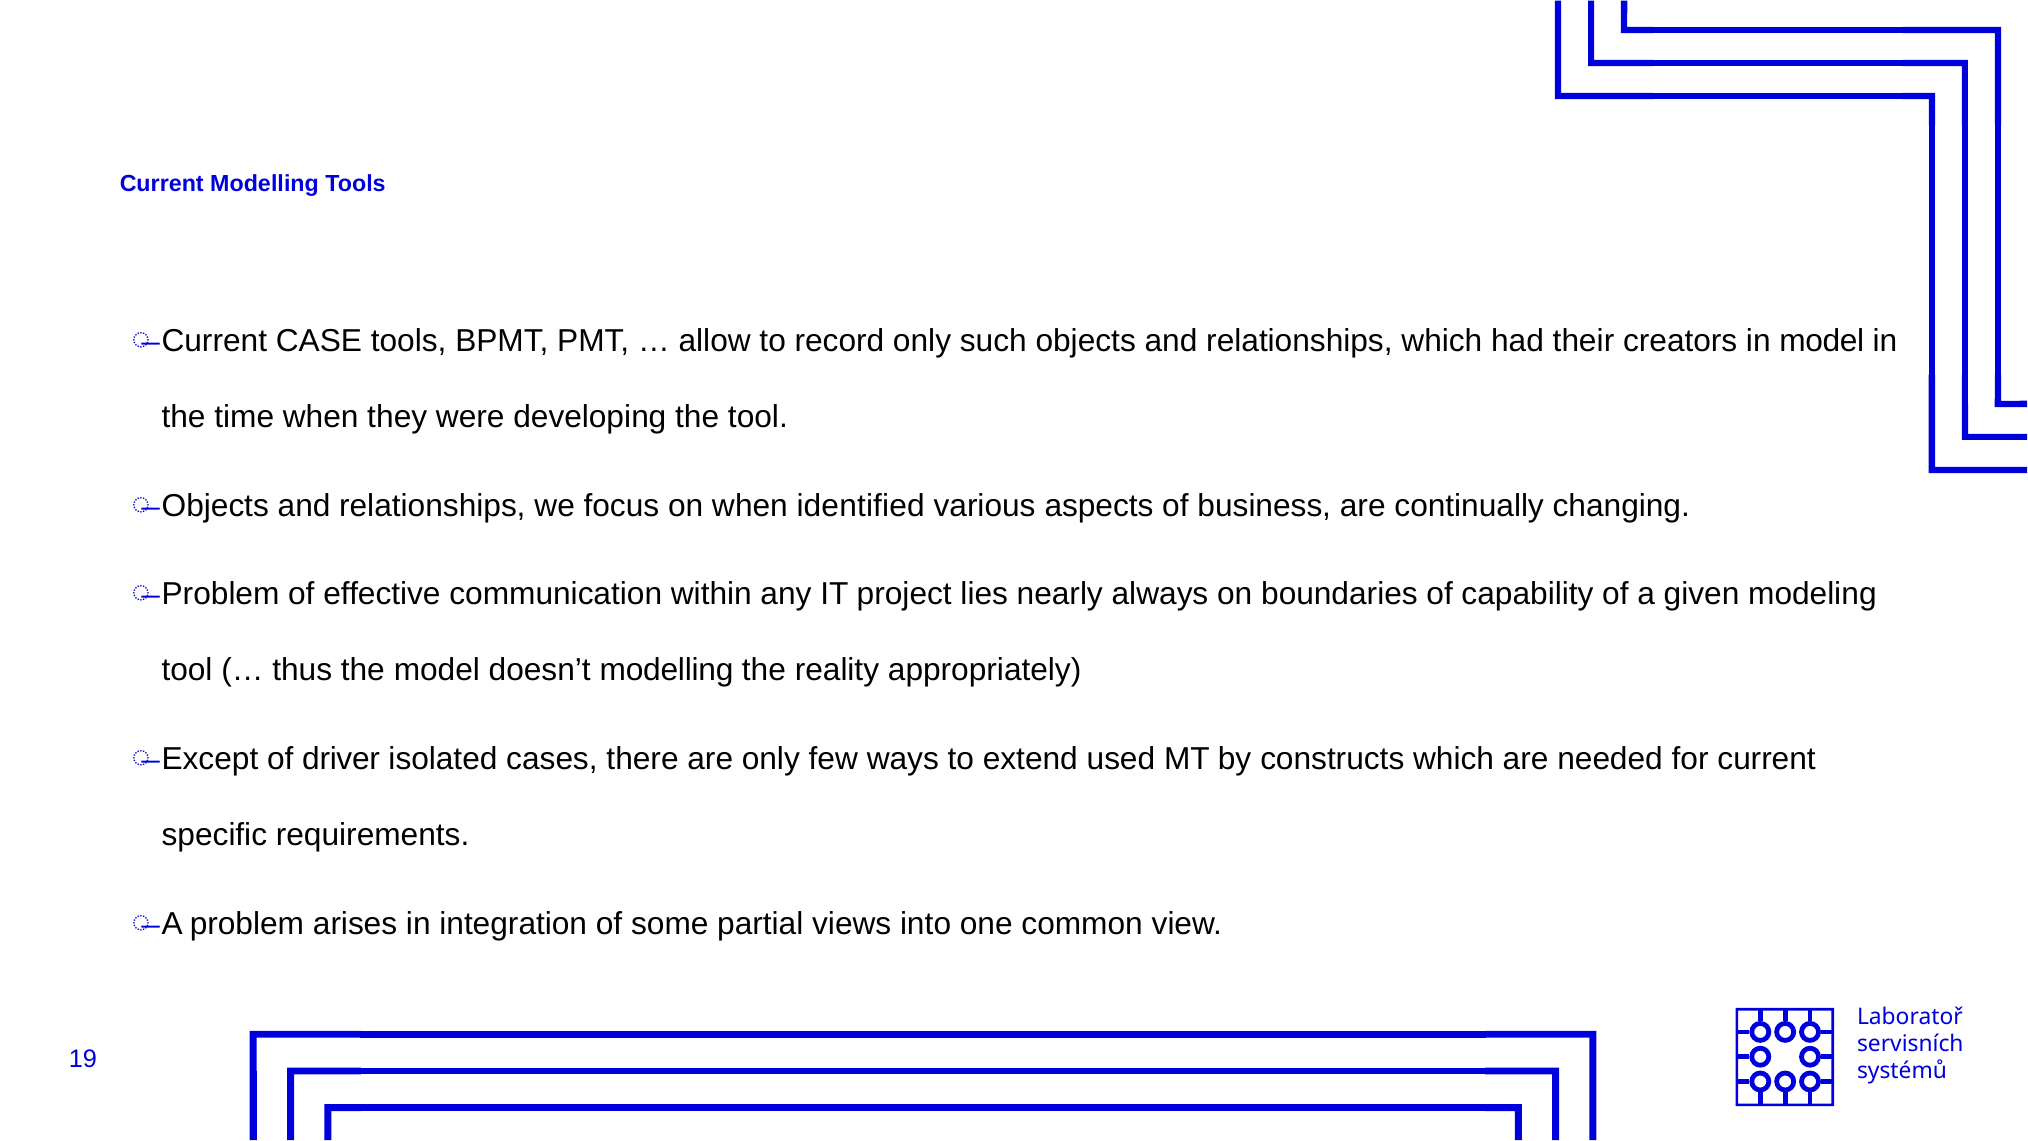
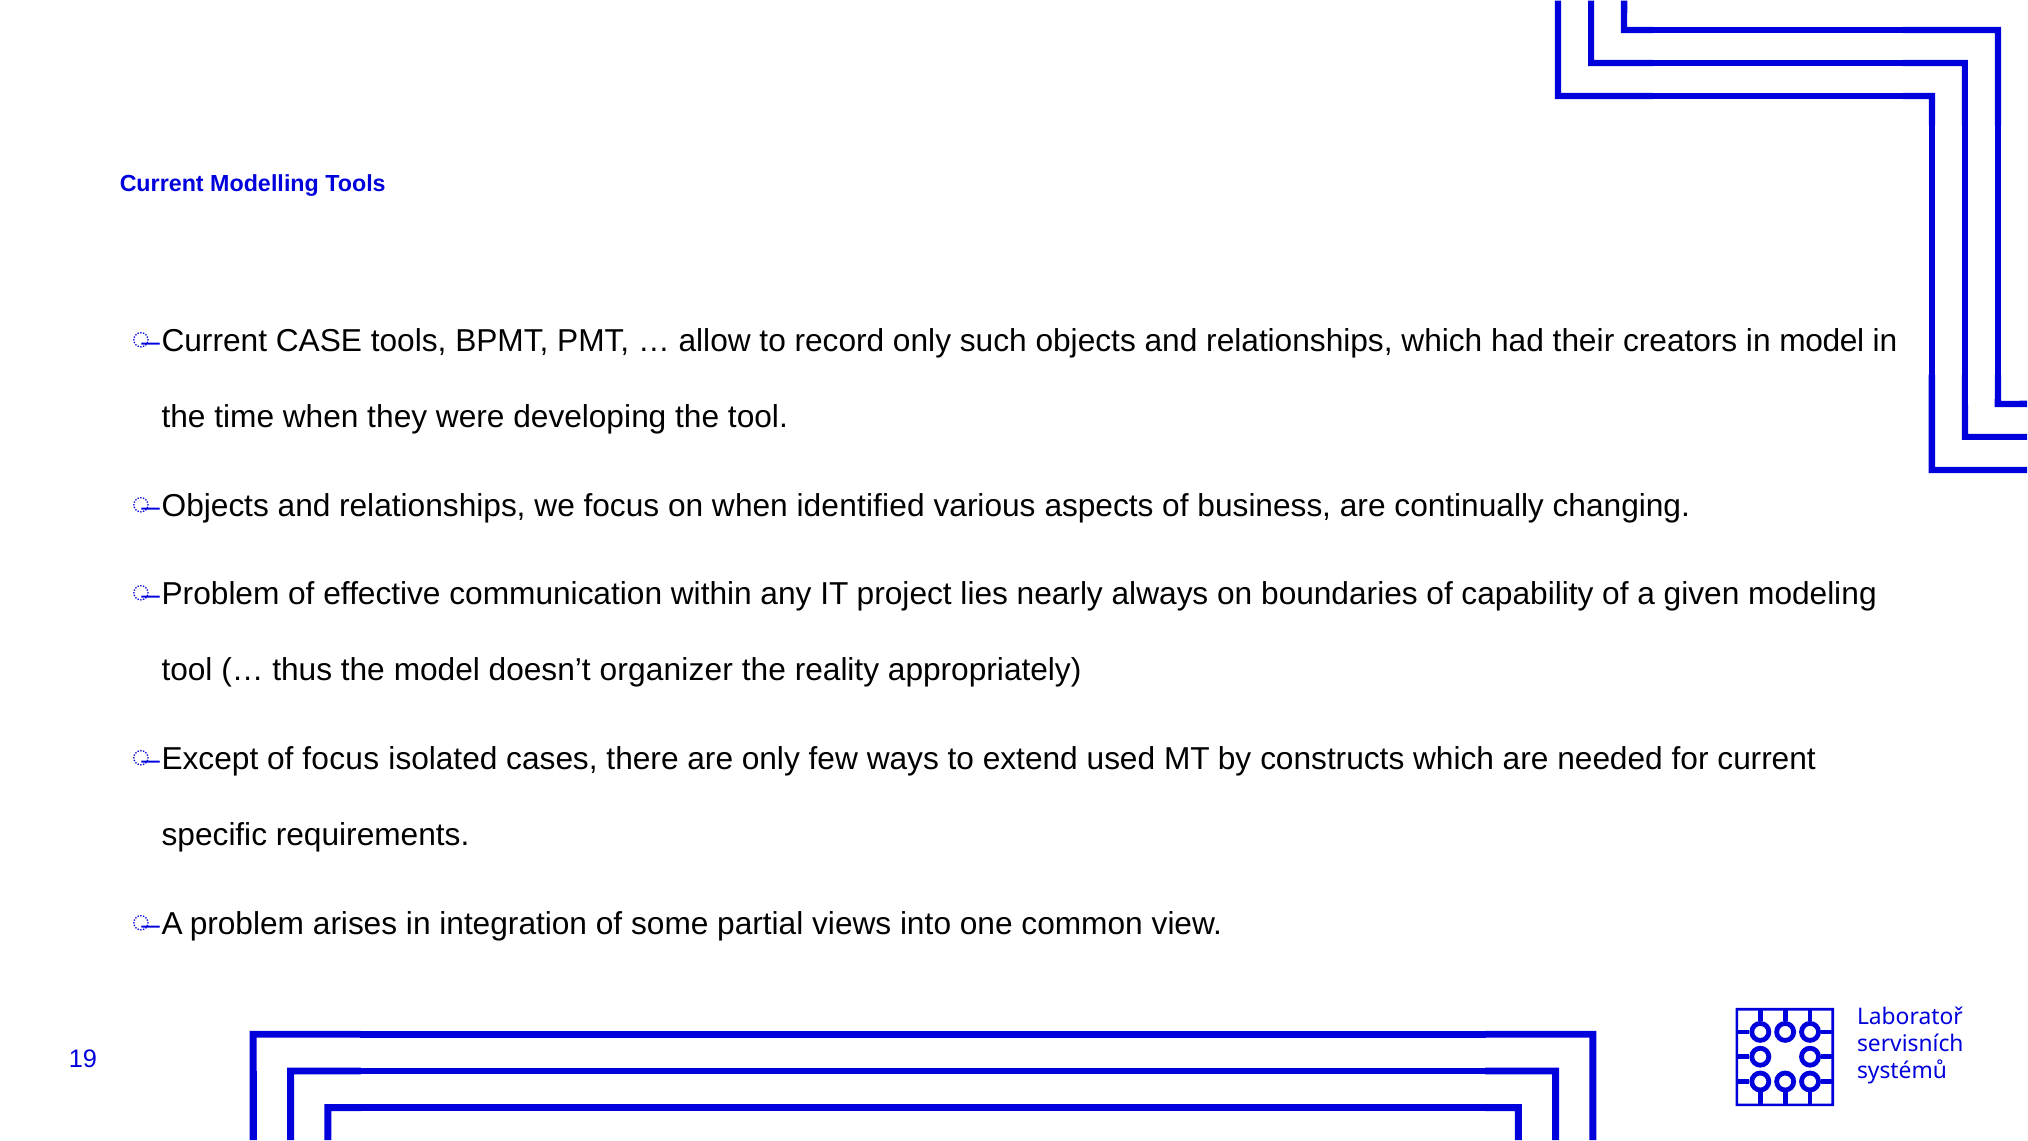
doesn’t modelling: modelling -> organizer
of driver: driver -> focus
